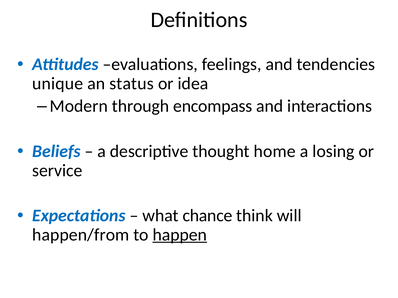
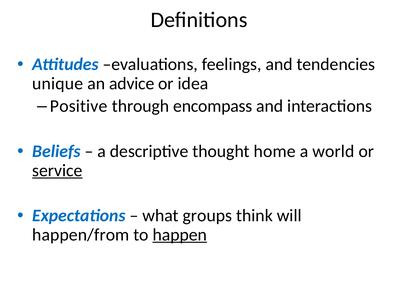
status: status -> advice
Modern: Modern -> Positive
losing: losing -> world
service underline: none -> present
chance: chance -> groups
